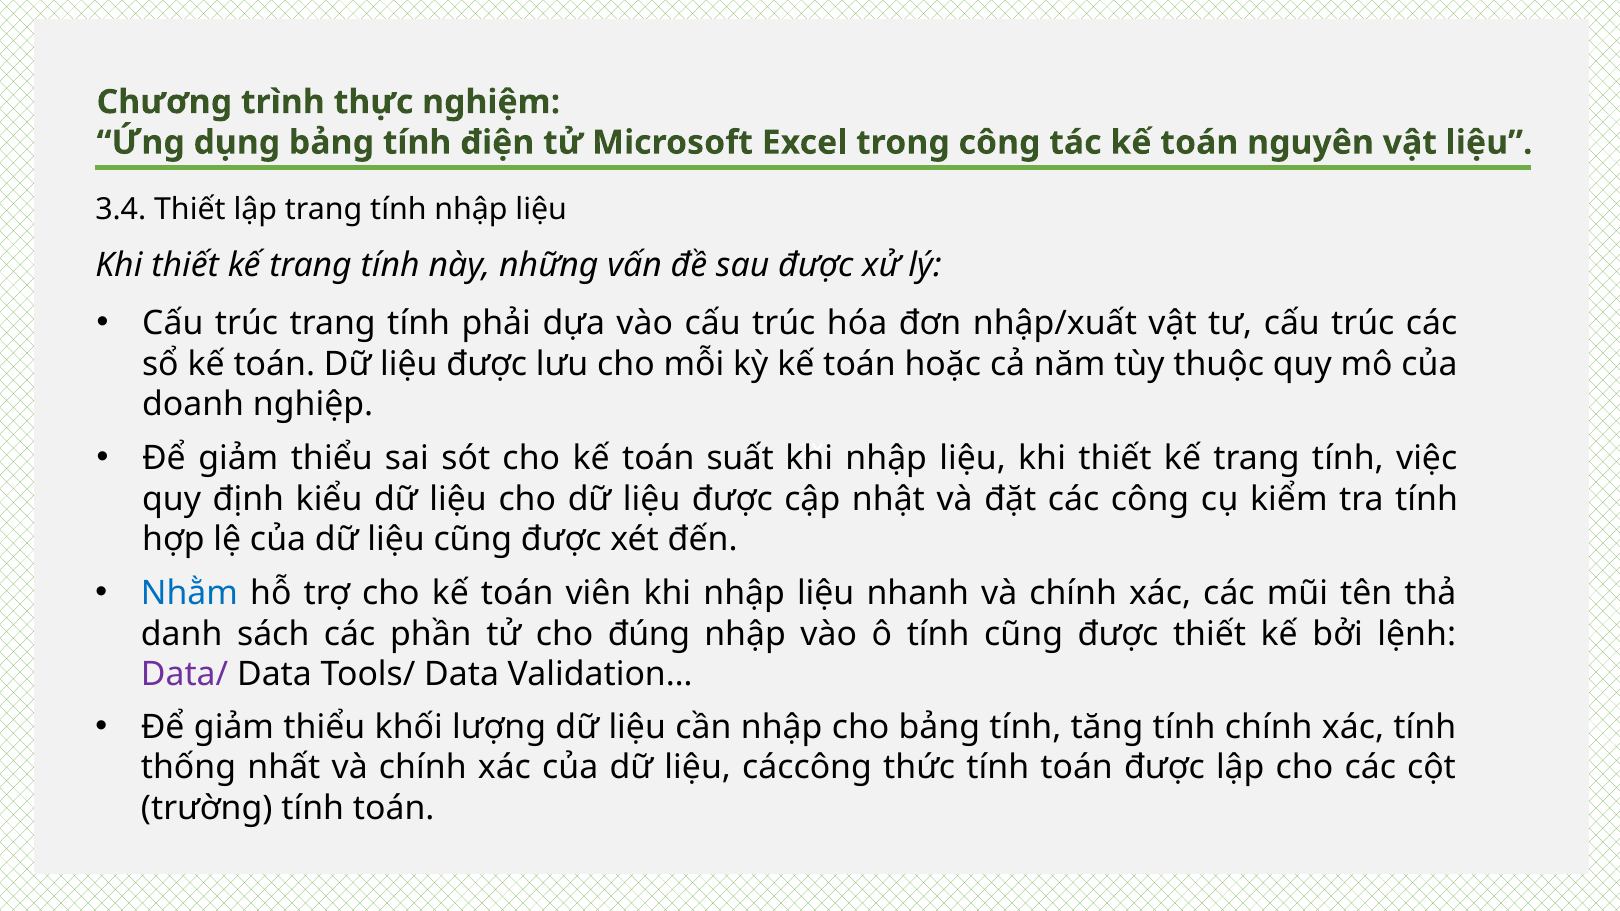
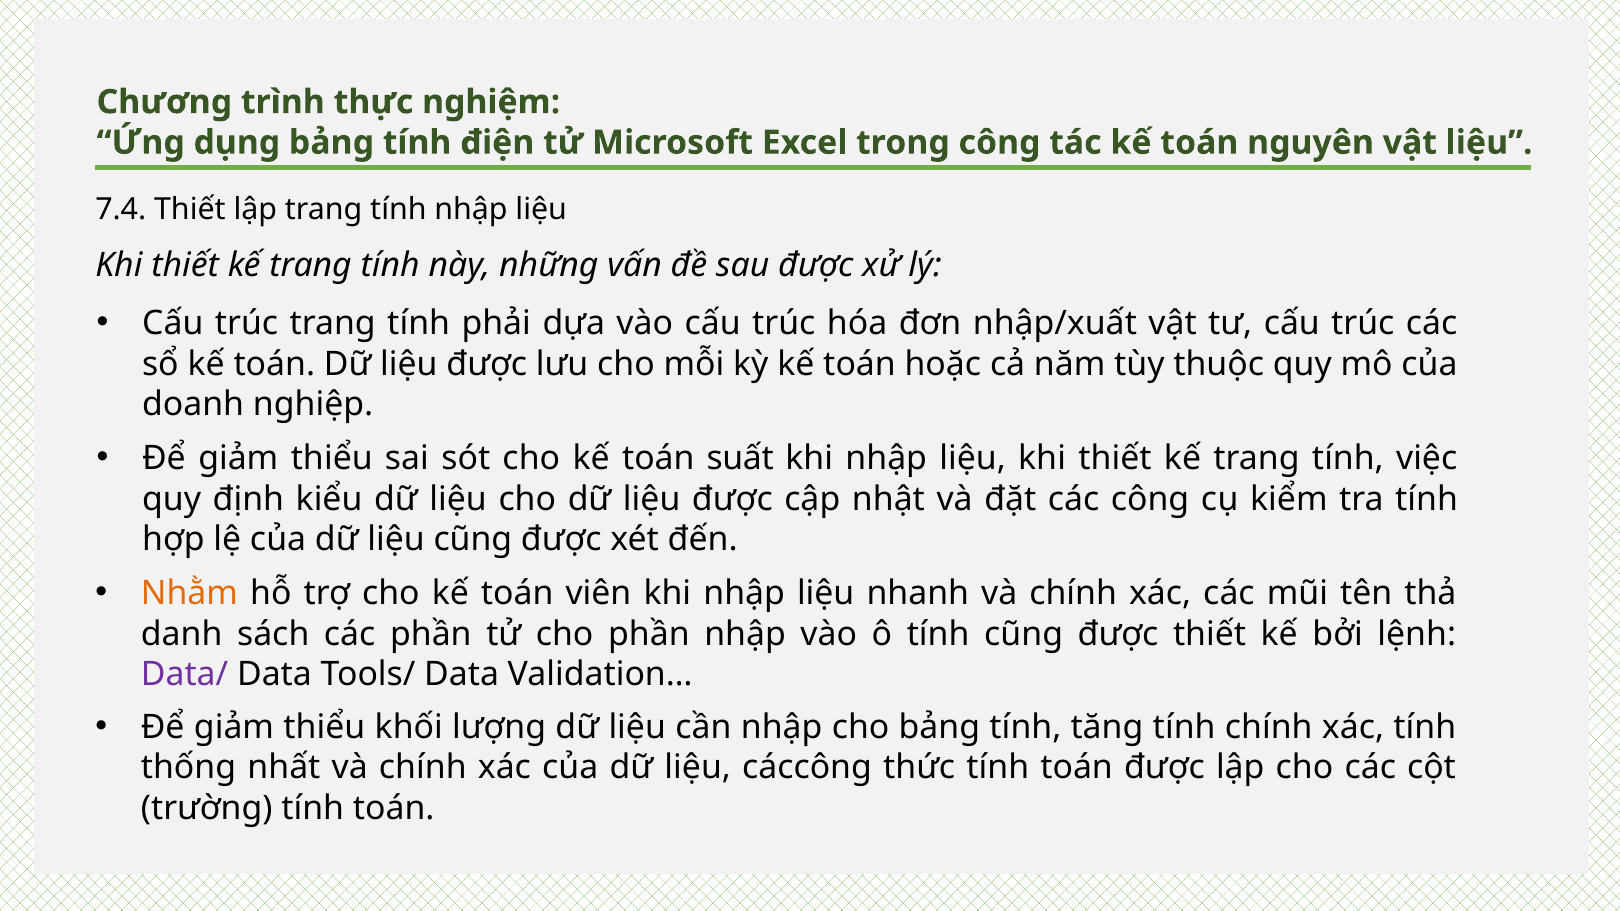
3.4: 3.4 -> 7.4
Nhằm colour: blue -> orange
cho đúng: đúng -> phần
